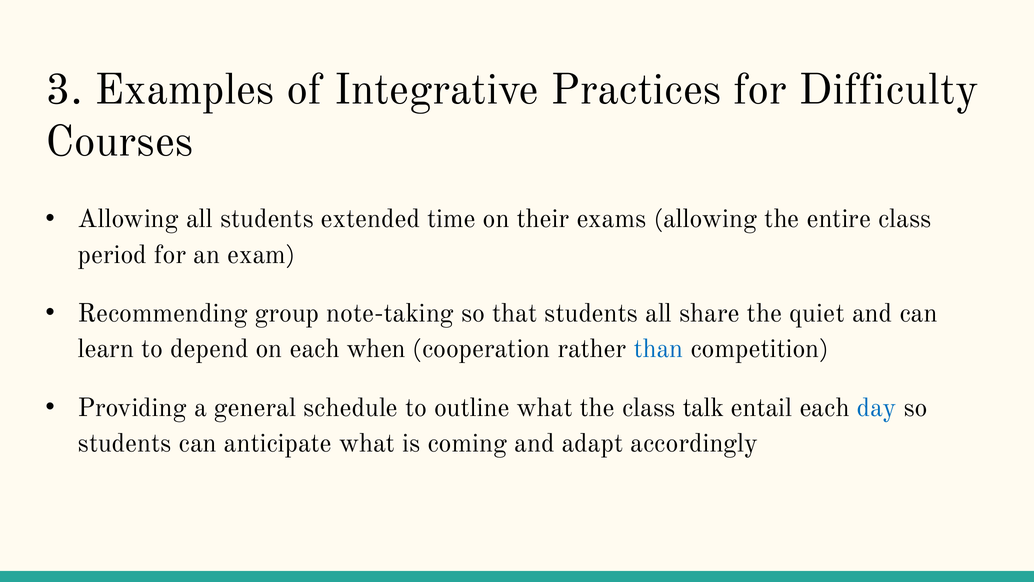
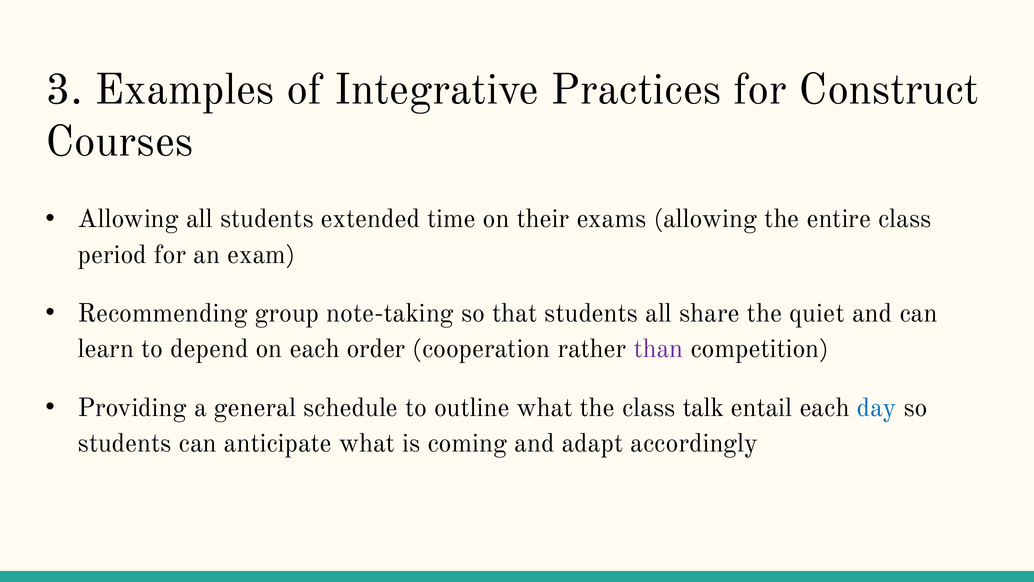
Difficulty: Difficulty -> Construct
when: when -> order
than colour: blue -> purple
